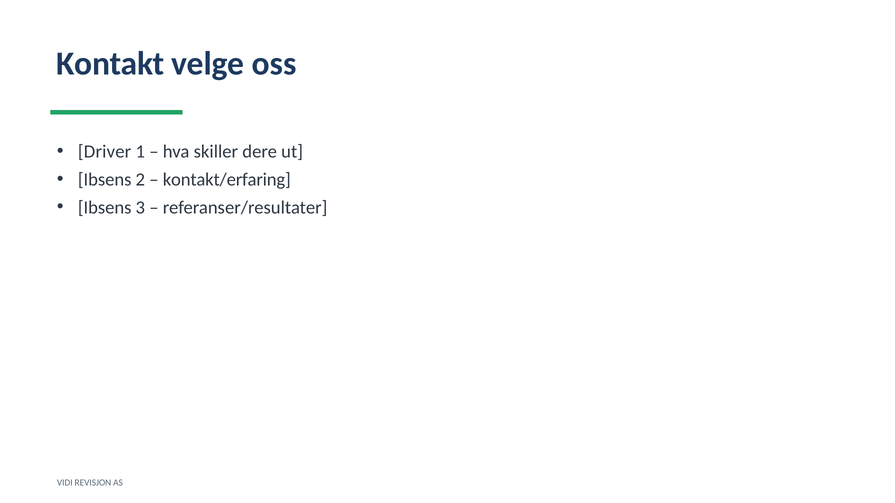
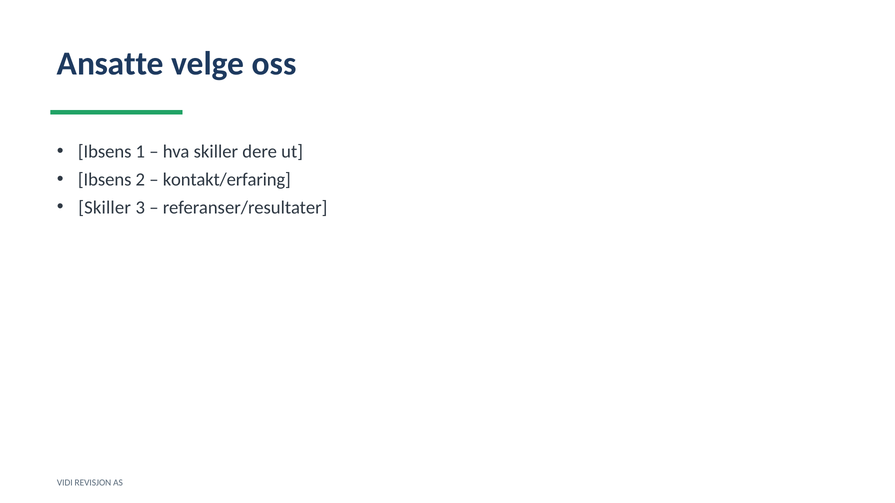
Kontakt: Kontakt -> Ansatte
Driver at (105, 152): Driver -> Ibsens
Ibsens at (105, 208): Ibsens -> Skiller
